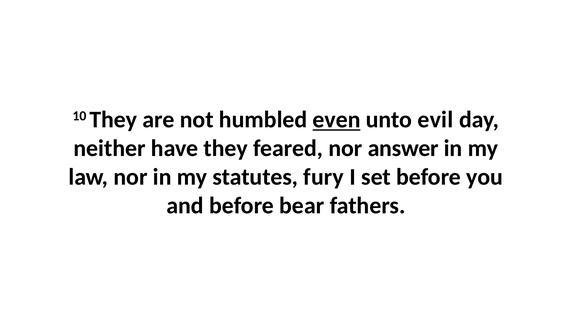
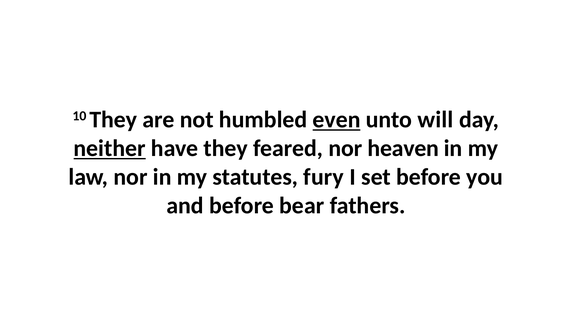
evil: evil -> will
neither underline: none -> present
answer: answer -> heaven
